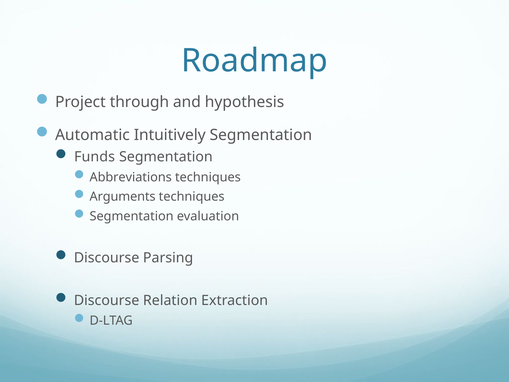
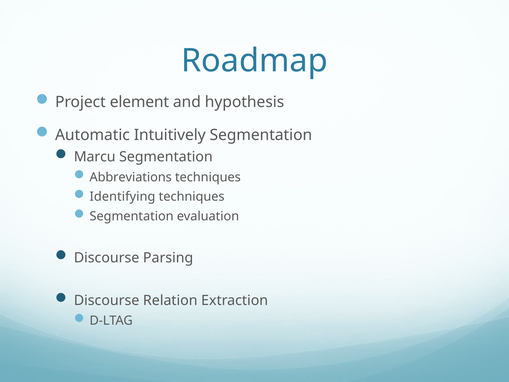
through: through -> element
Funds: Funds -> Marcu
Arguments: Arguments -> Identifying
